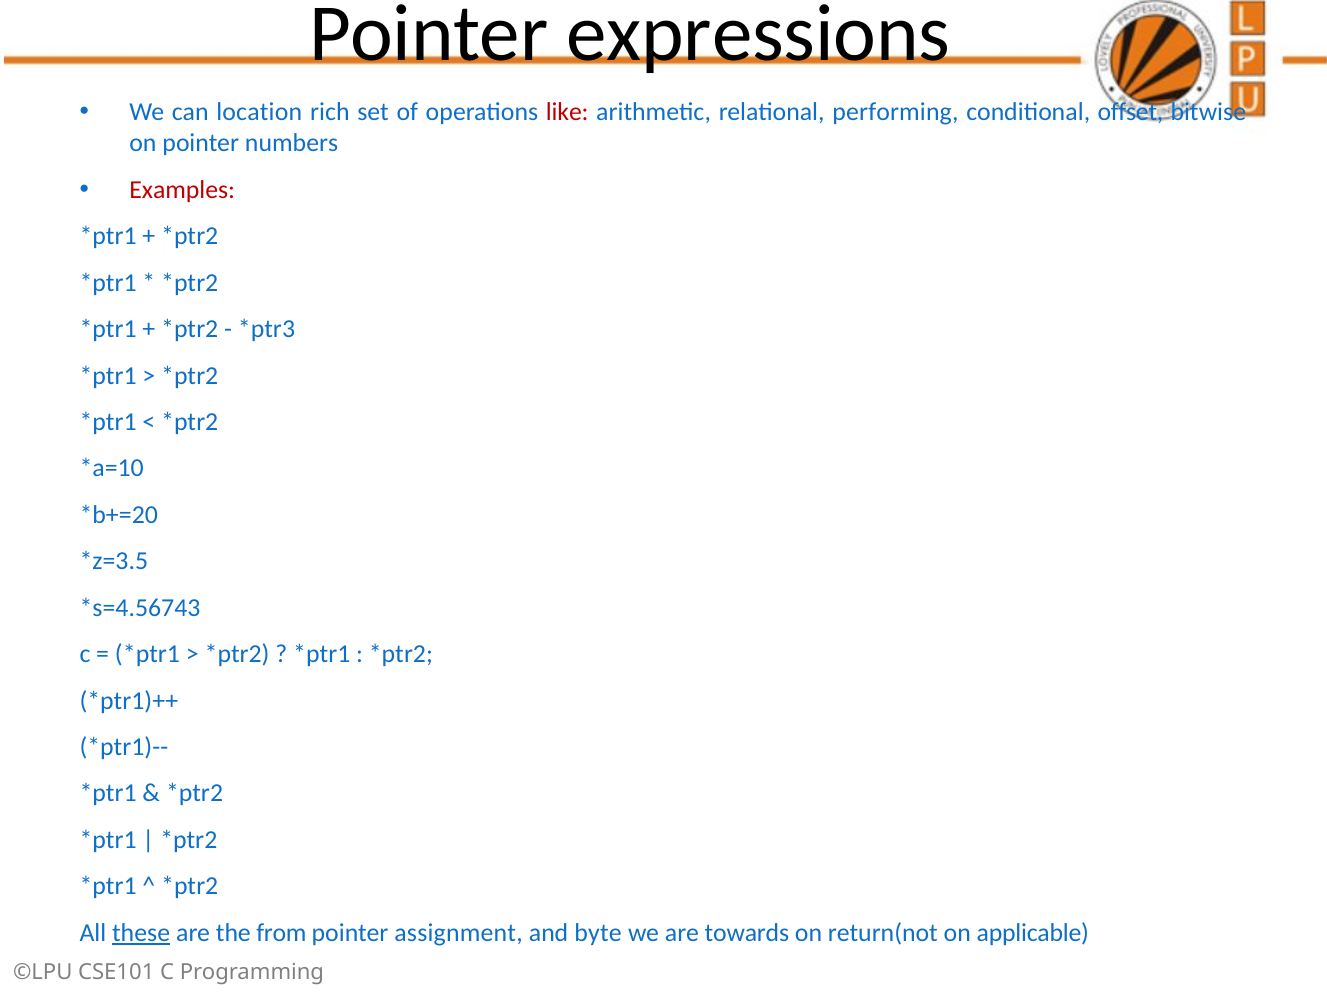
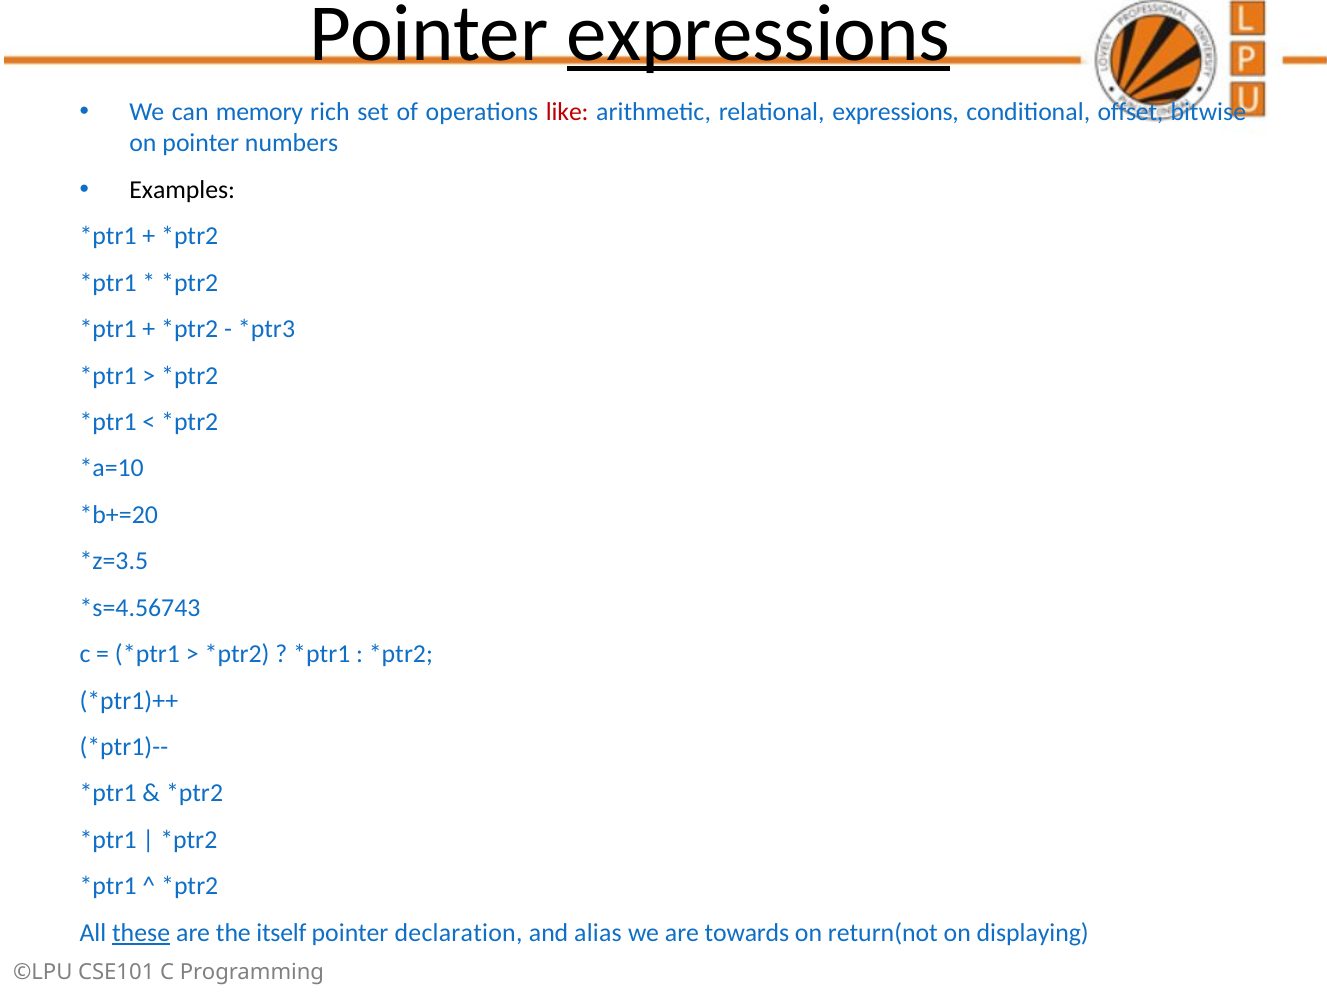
expressions at (758, 33) underline: none -> present
location: location -> memory
relational performing: performing -> expressions
Examples colour: red -> black
from: from -> itself
assignment: assignment -> declaration
byte: byte -> alias
applicable: applicable -> displaying
